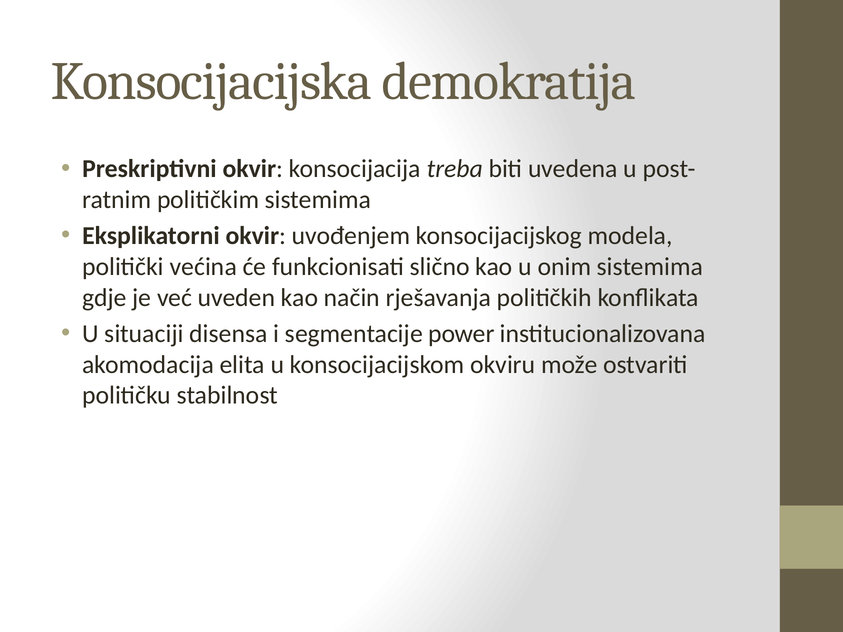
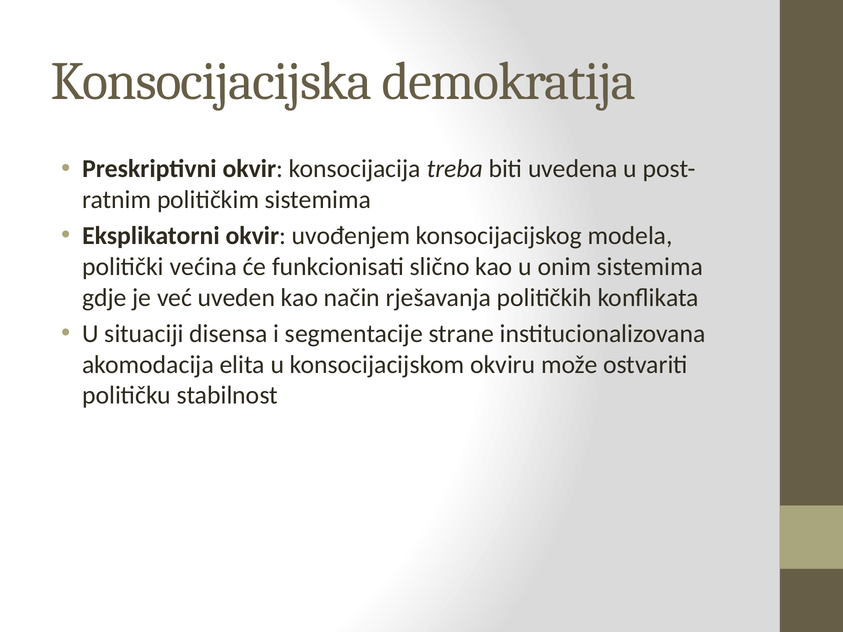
power: power -> strane
